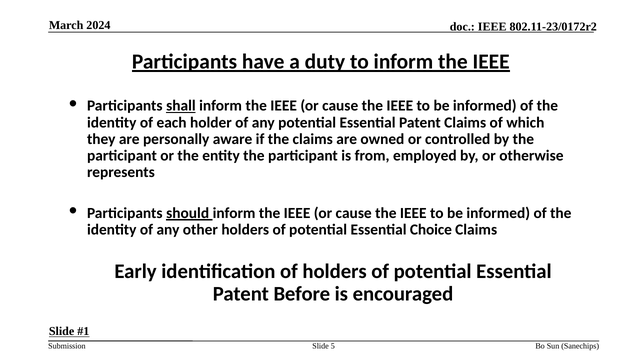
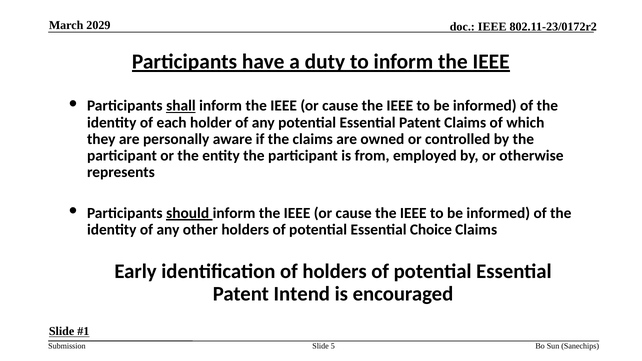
2024: 2024 -> 2029
Before: Before -> Intend
